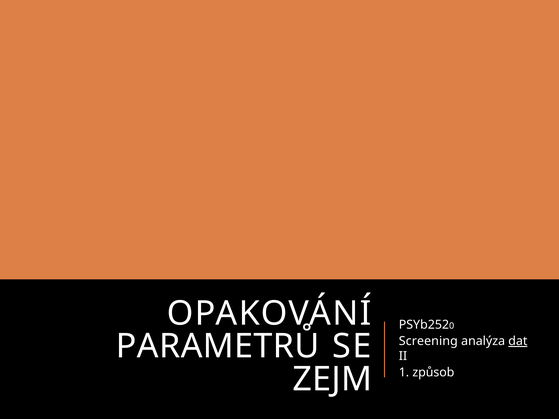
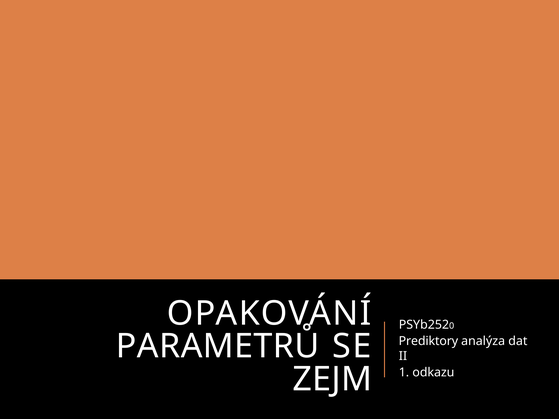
Screening: Screening -> Prediktory
dat underline: present -> none
způsob: způsob -> odkazu
